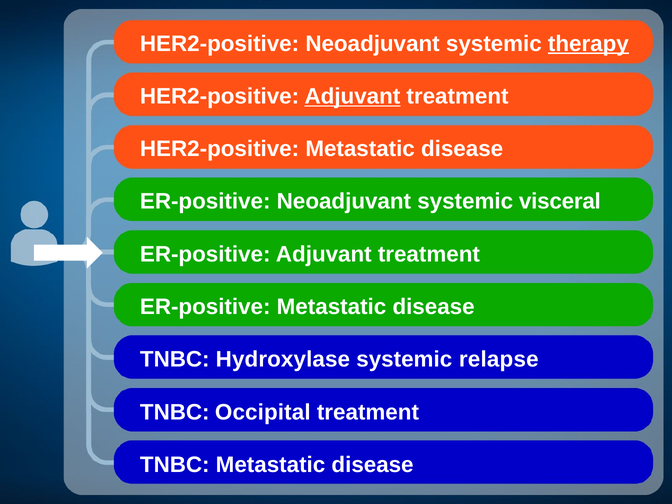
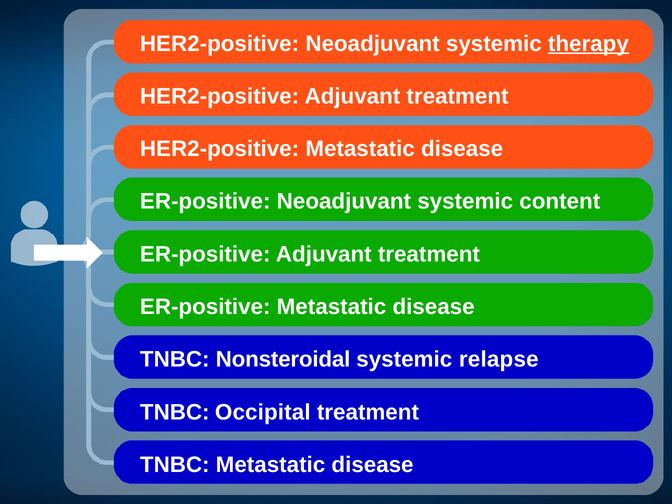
Adjuvant at (352, 96) underline: present -> none
visceral: visceral -> content
Hydroxylase: Hydroxylase -> Nonsteroidal
